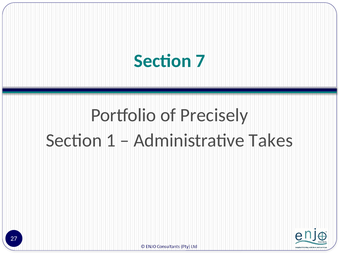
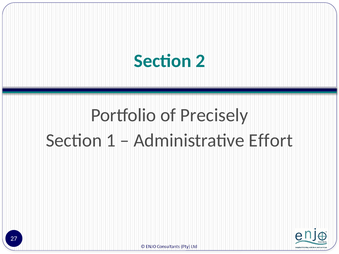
7: 7 -> 2
Takes: Takes -> Effort
